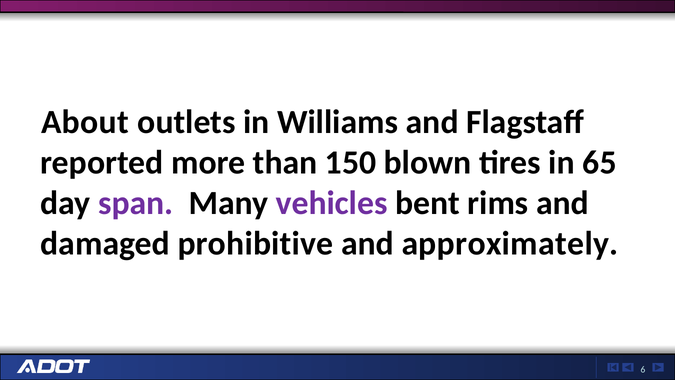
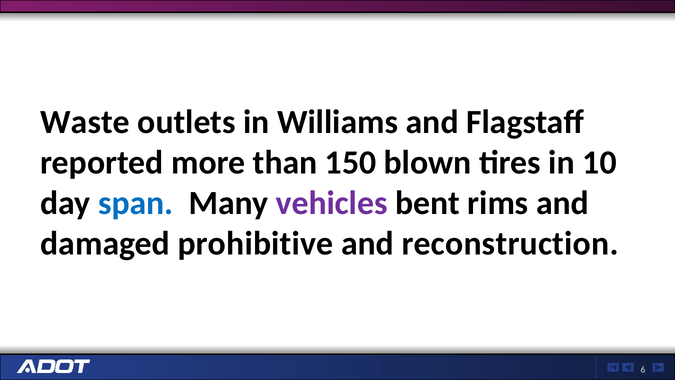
About: About -> Waste
65: 65 -> 10
span colour: purple -> blue
approximately: approximately -> reconstruction
